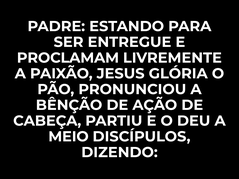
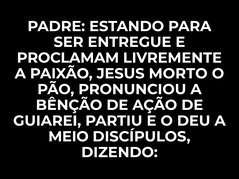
GLÓRIA: GLÓRIA -> MORTO
CABEÇA: CABEÇA -> GUIAREI
